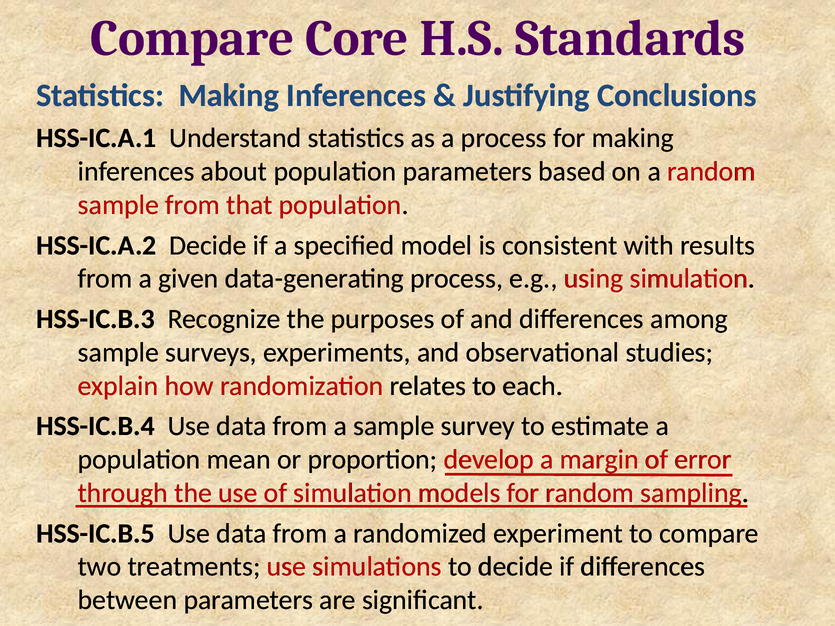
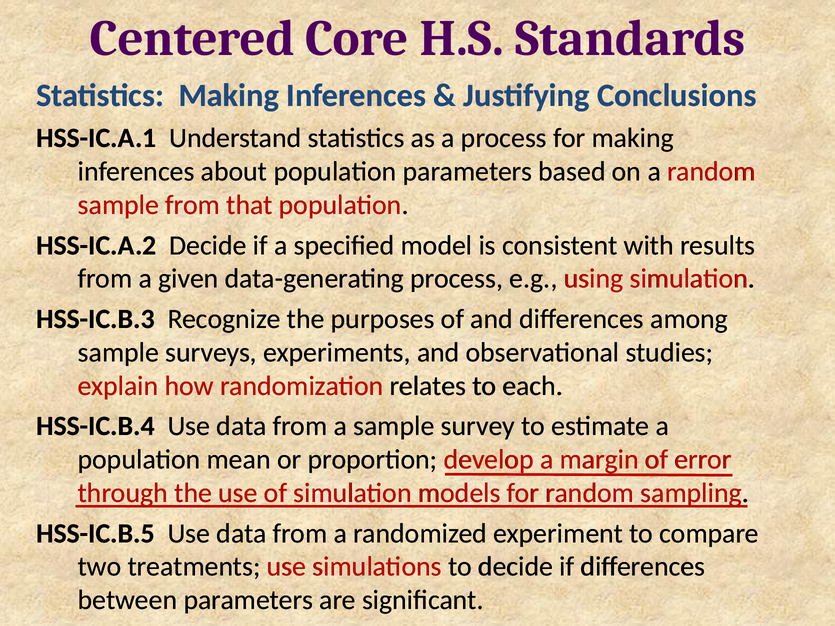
Compare at (192, 38): Compare -> Centered
